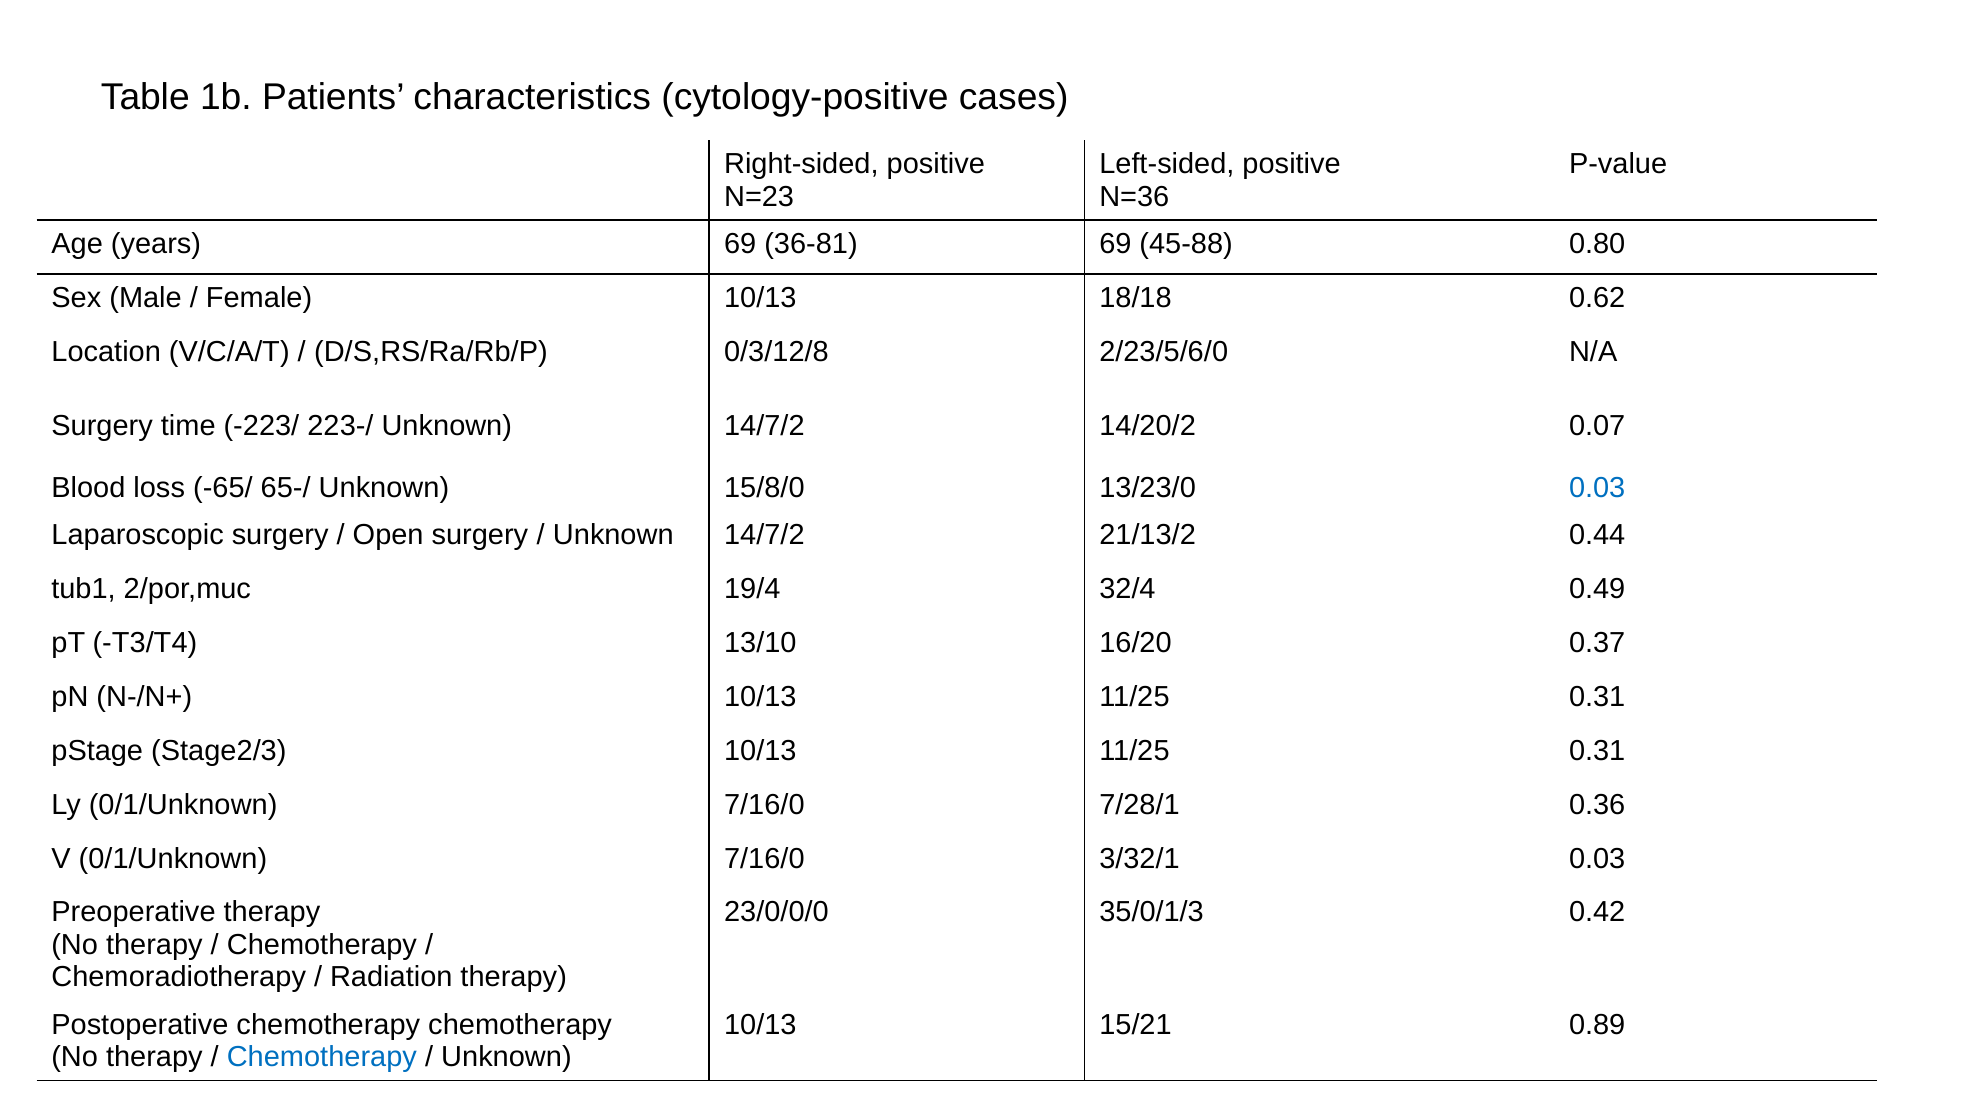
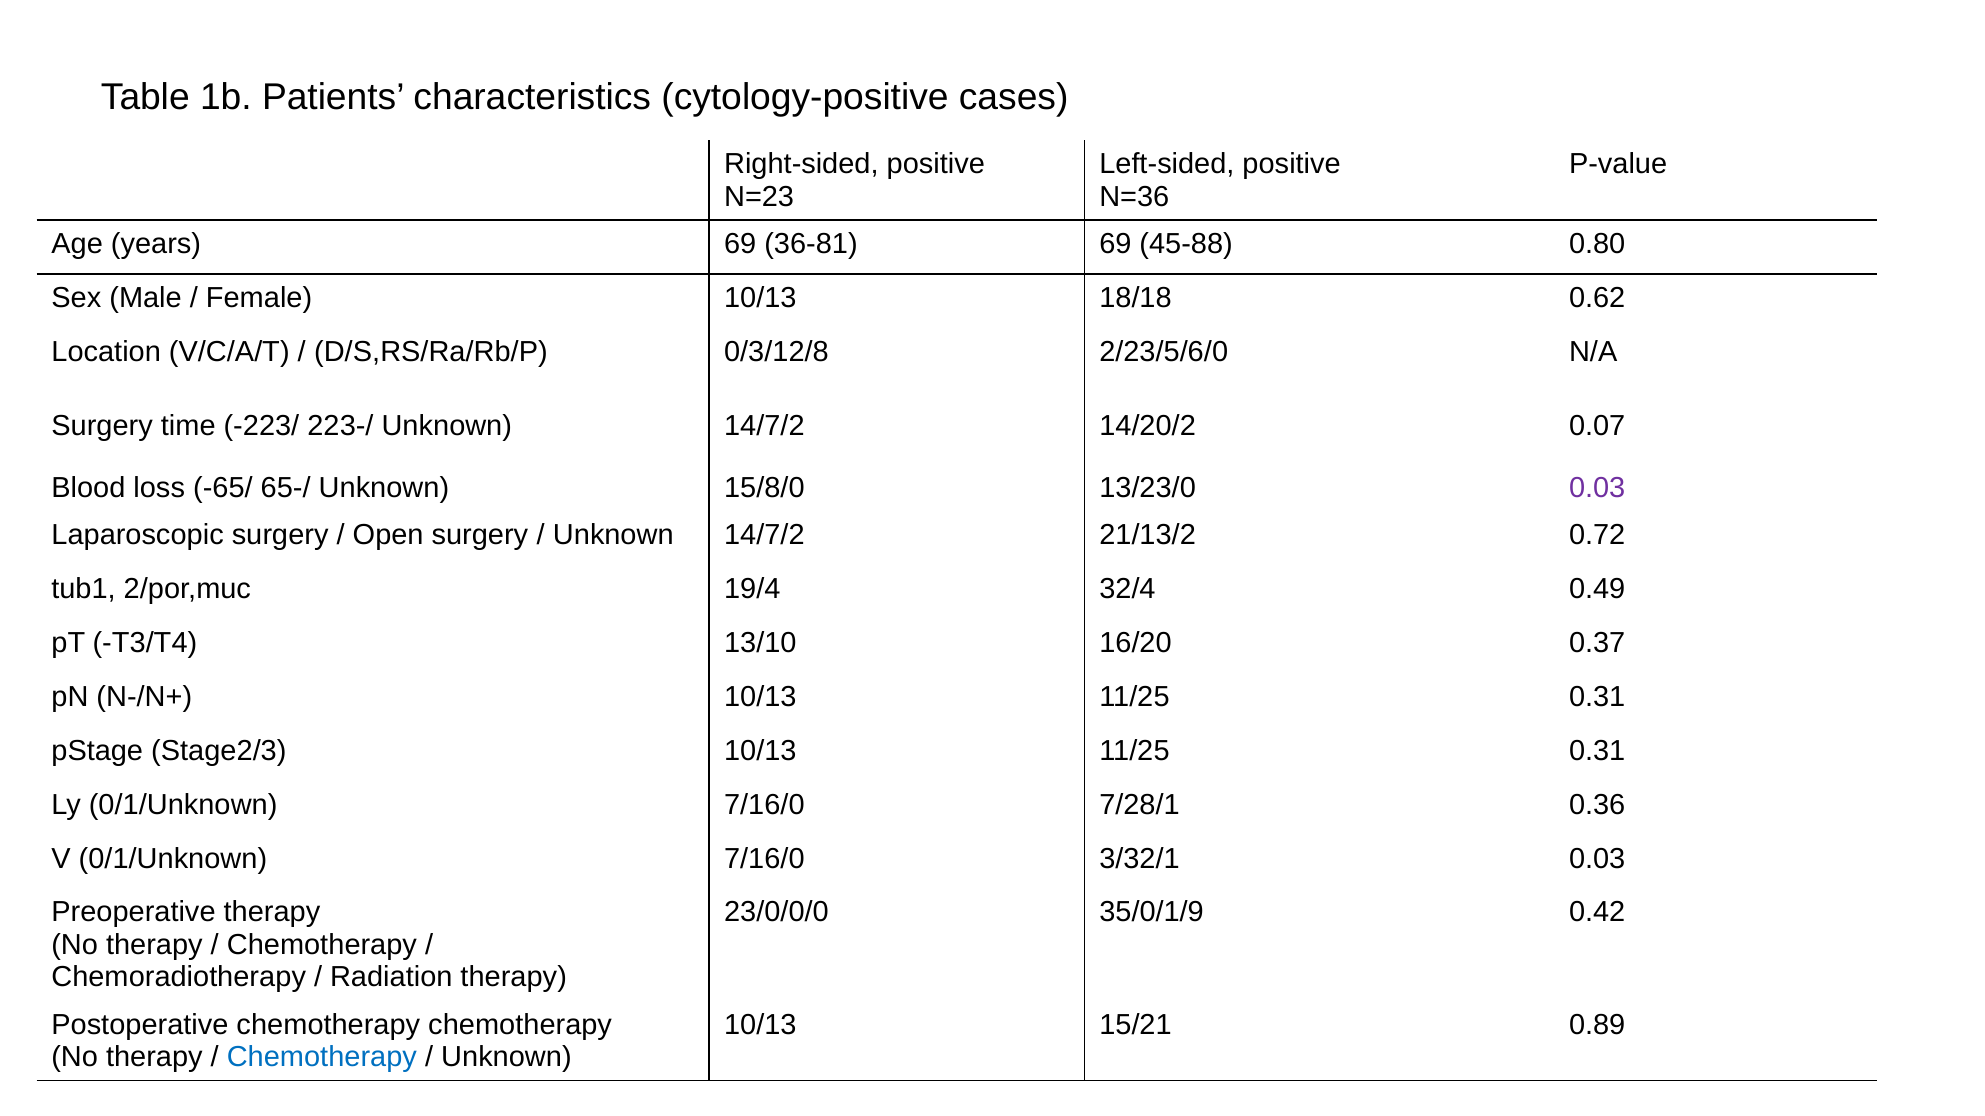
0.03 at (1597, 488) colour: blue -> purple
0.44: 0.44 -> 0.72
35/0/1/3: 35/0/1/3 -> 35/0/1/9
